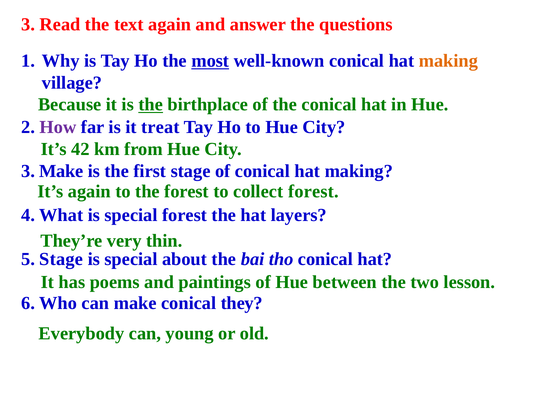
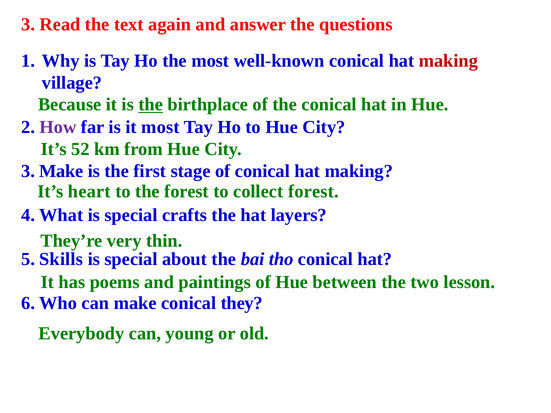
most at (210, 61) underline: present -> none
making at (448, 61) colour: orange -> red
it treat: treat -> most
42: 42 -> 52
It’s again: again -> heart
special forest: forest -> crafts
5 Stage: Stage -> Skills
